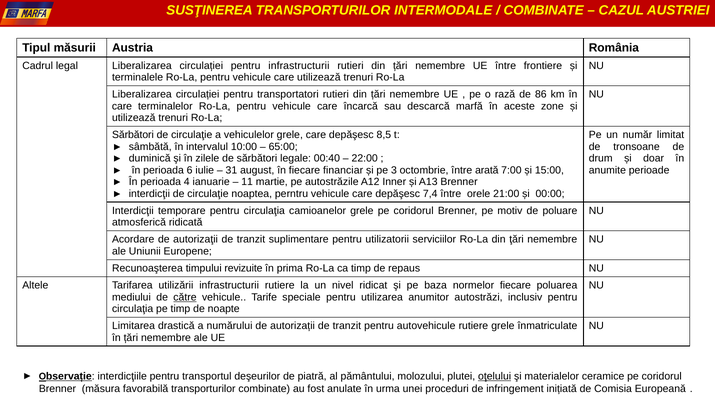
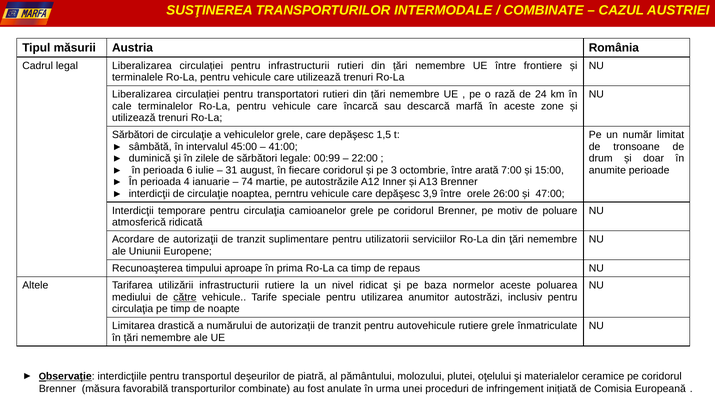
86: 86 -> 24
care at (122, 106): care -> cale
8,5: 8,5 -> 1,5
10:00: 10:00 -> 45:00
65:00: 65:00 -> 41:00
00:40: 00:40 -> 00:99
fiecare financiar: financiar -> coridorul
11: 11 -> 74
7,4: 7,4 -> 3,9
21:00: 21:00 -> 26:00
00:00: 00:00 -> 47:00
revizuite: revizuite -> aproape
normelor fiecare: fiecare -> aceste
oţelului underline: present -> none
